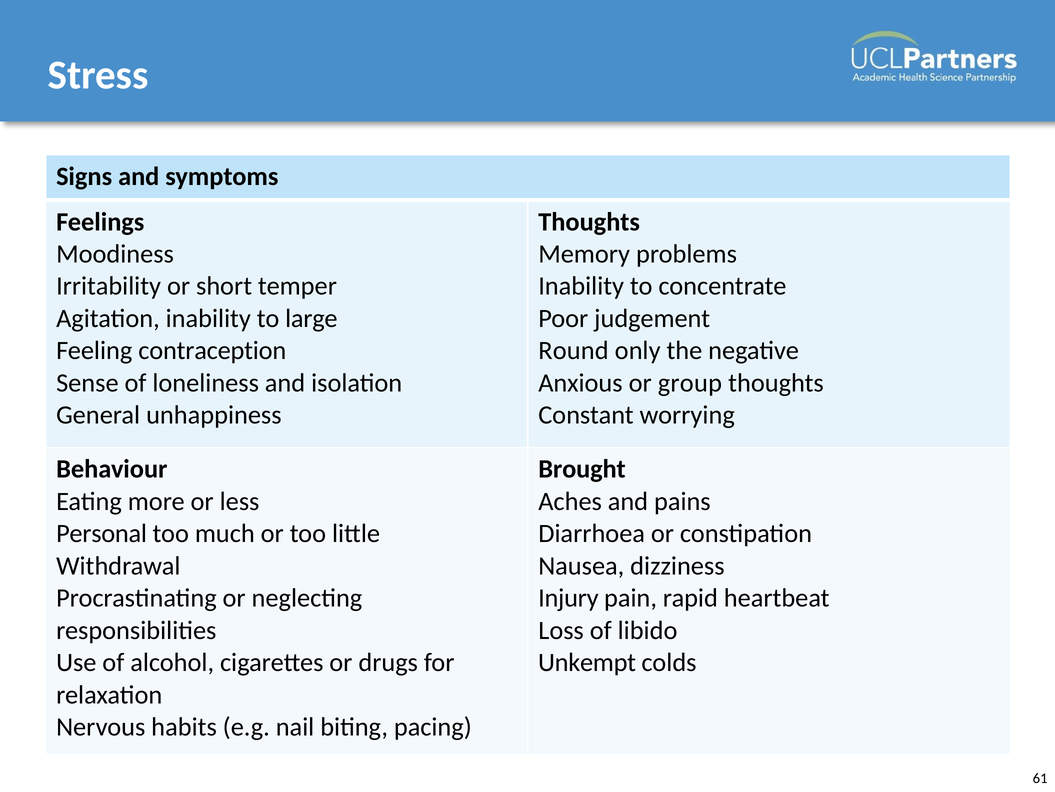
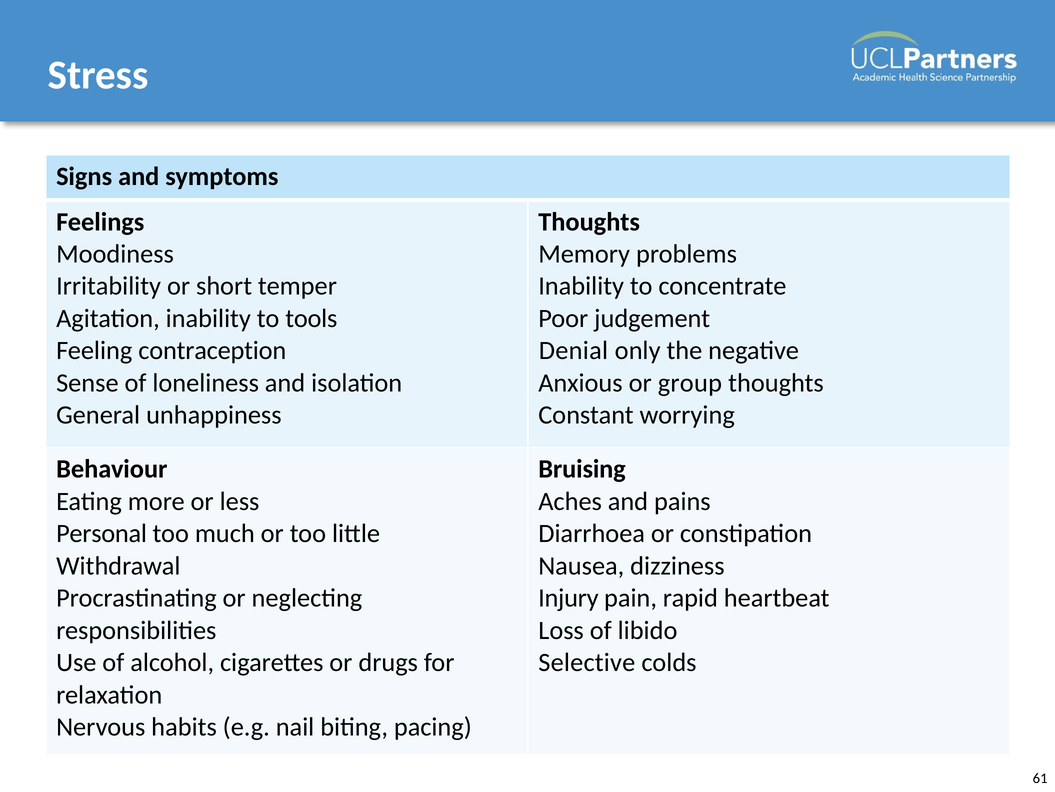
large: large -> tools
Round: Round -> Denial
Brought: Brought -> Bruising
Unkempt: Unkempt -> Selective
